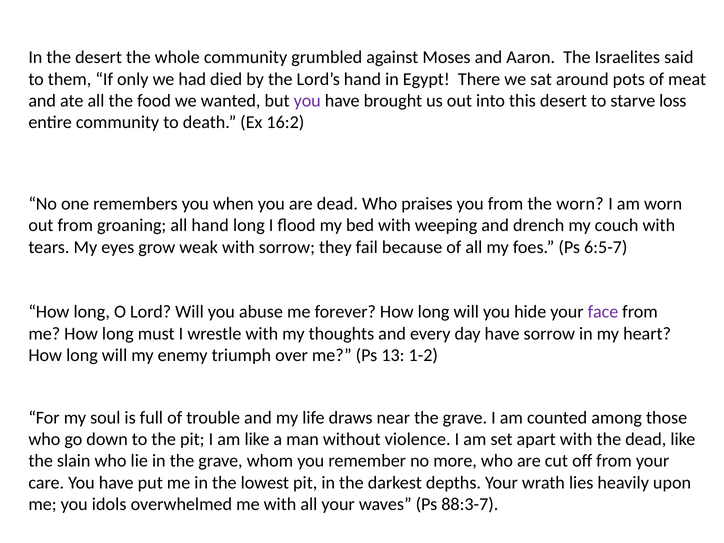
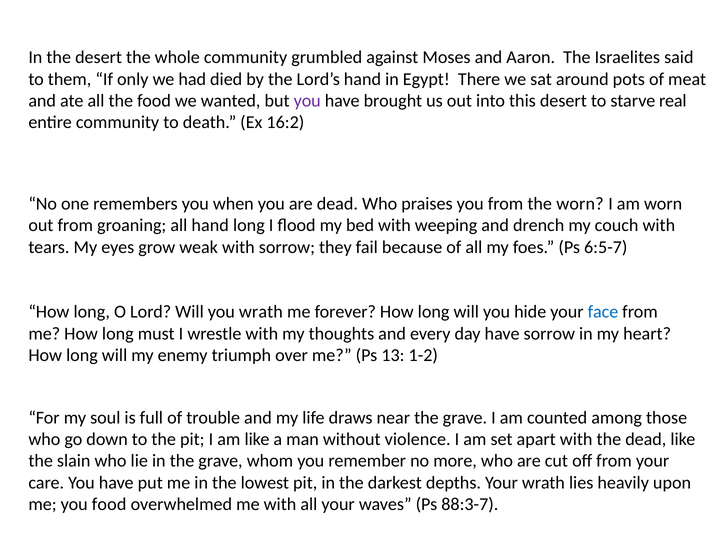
loss: loss -> real
you abuse: abuse -> wrath
face colour: purple -> blue
you idols: idols -> food
